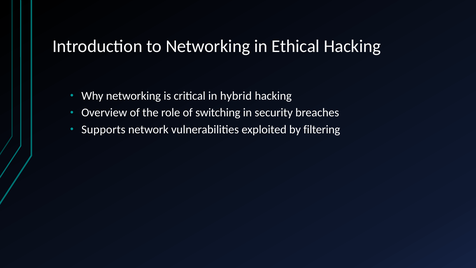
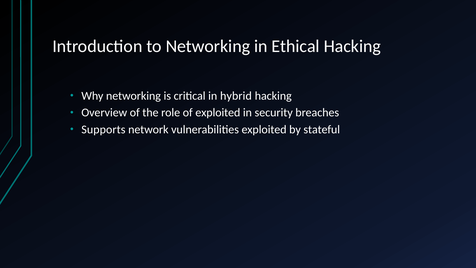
of switching: switching -> exploited
filtering: filtering -> stateful
